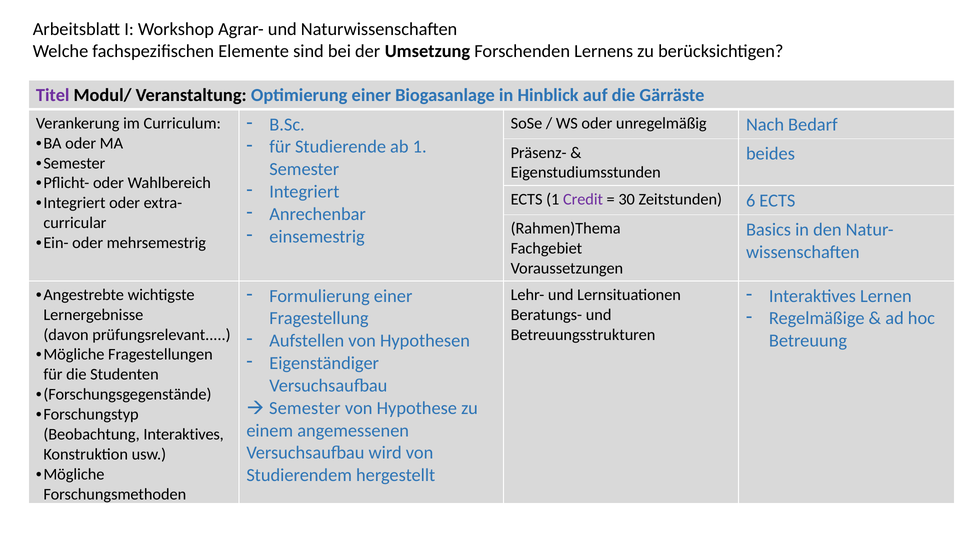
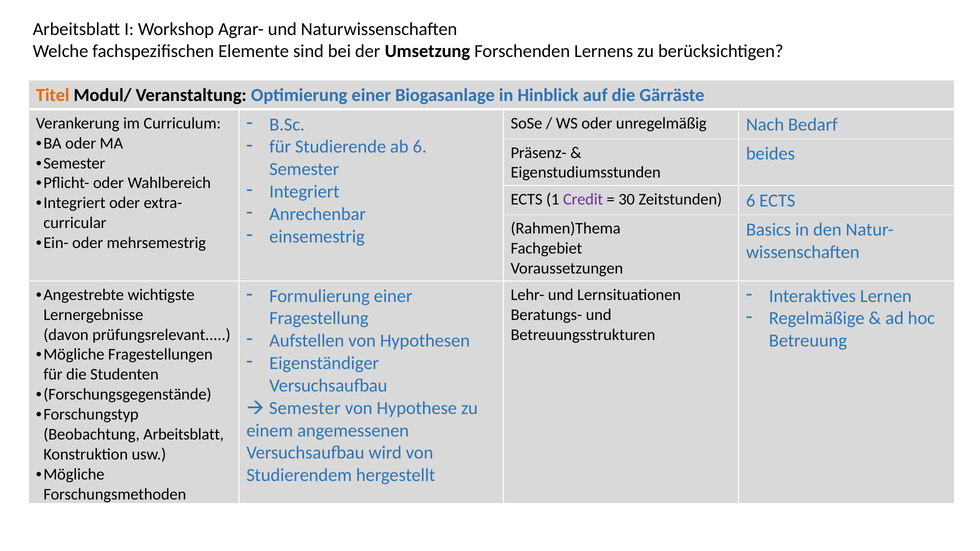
Titel colour: purple -> orange
ab 1: 1 -> 6
Beobachtung Interaktives: Interaktives -> Arbeitsblatt
